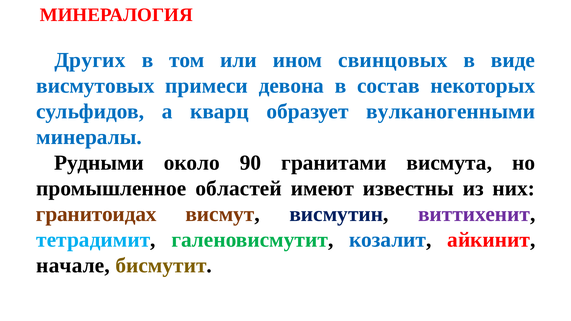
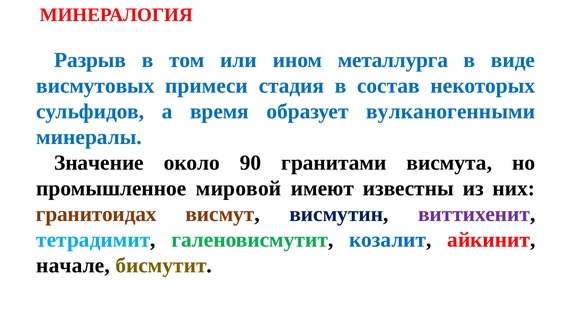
Других: Других -> Разрыв
свинцовых: свинцовых -> металлурга
девона: девона -> стадия
кварц: кварц -> время
Рудными: Рудными -> Значение
областей: областей -> мировой
